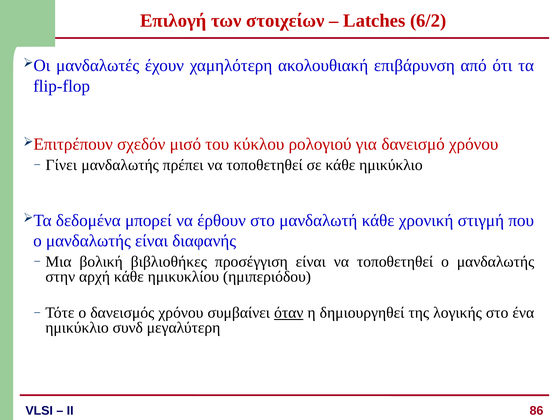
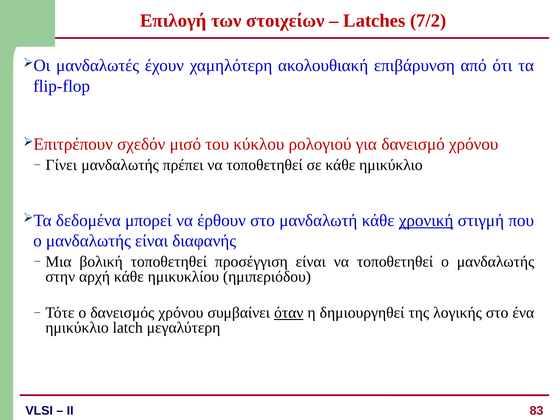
6/2: 6/2 -> 7/2
χρονική underline: none -> present
βολική βιβλιοθήκες: βιβλιοθήκες -> τοποθετηθεί
συνδ: συνδ -> latch
86: 86 -> 83
